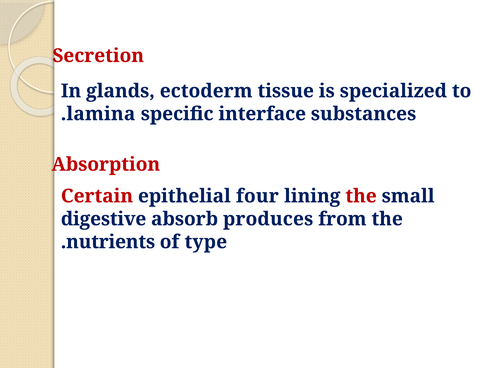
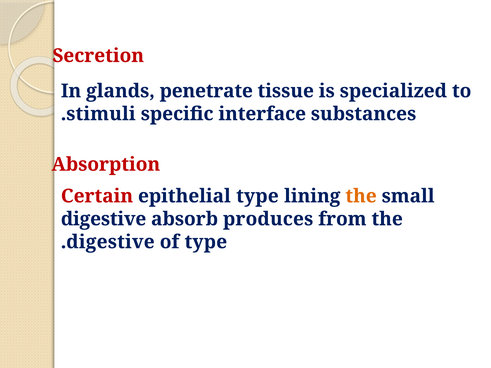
ectoderm: ectoderm -> penetrate
lamina: lamina -> stimuli
epithelial four: four -> type
the at (361, 196) colour: red -> orange
nutrients at (111, 242): nutrients -> digestive
